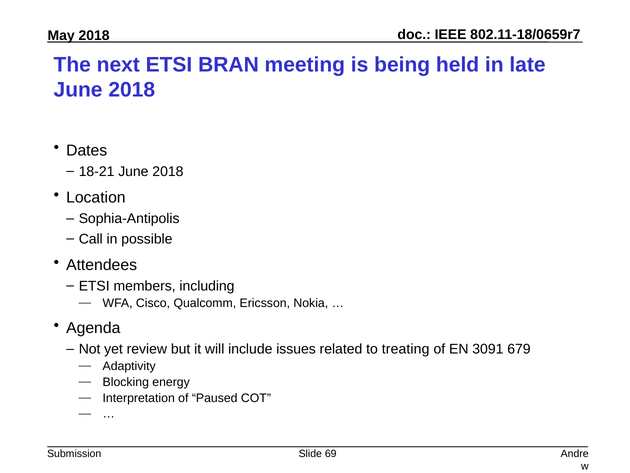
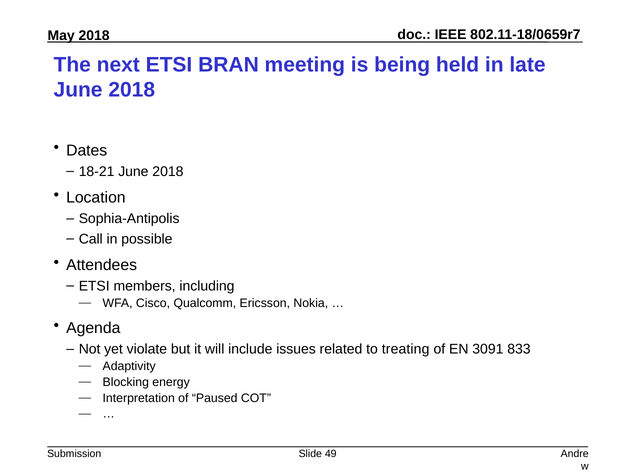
review: review -> violate
679: 679 -> 833
69: 69 -> 49
